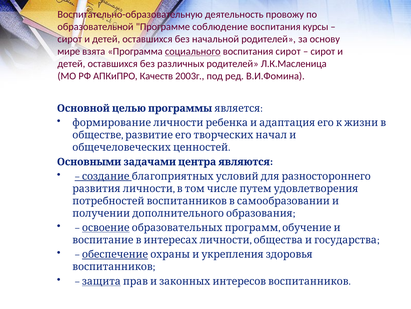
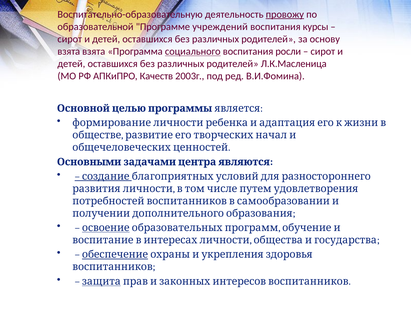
провожу underline: none -> present
соблюдение: соблюдение -> учреждений
начальной at (216, 39): начальной -> различных
мире at (69, 51): мире -> взята
воспитания сирот: сирот -> росли
